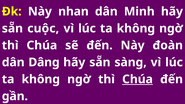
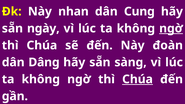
Minh: Minh -> Cung
cuộc: cuộc -> ngày
ngờ at (171, 28) underline: none -> present
